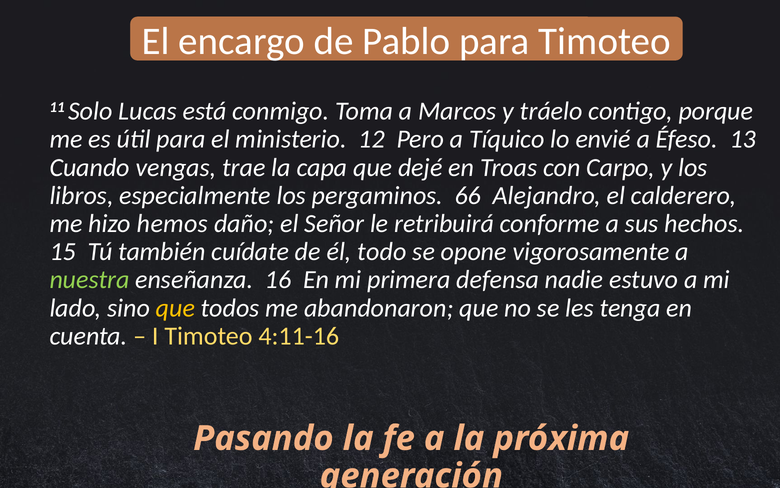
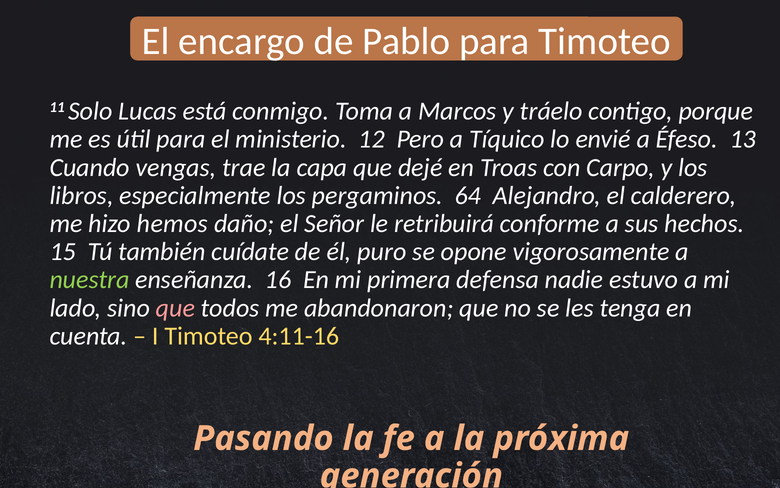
66: 66 -> 64
todo: todo -> puro
que at (176, 308) colour: yellow -> pink
